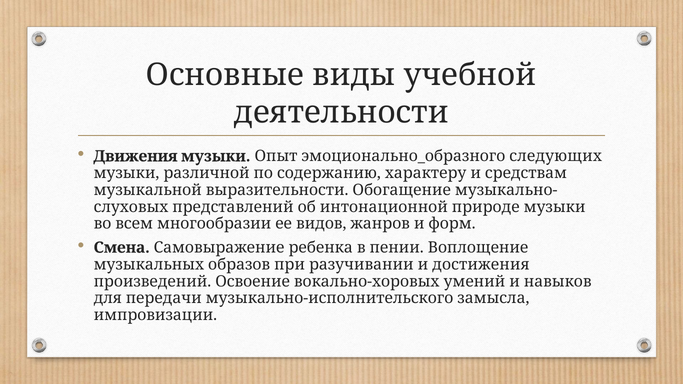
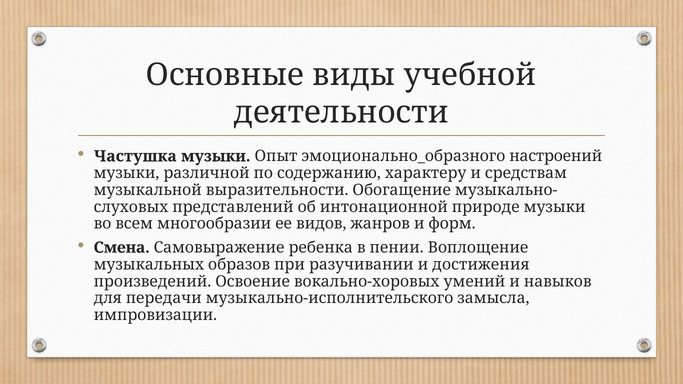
Движения: Движения -> Частушка
следующих: следующих -> настроений
